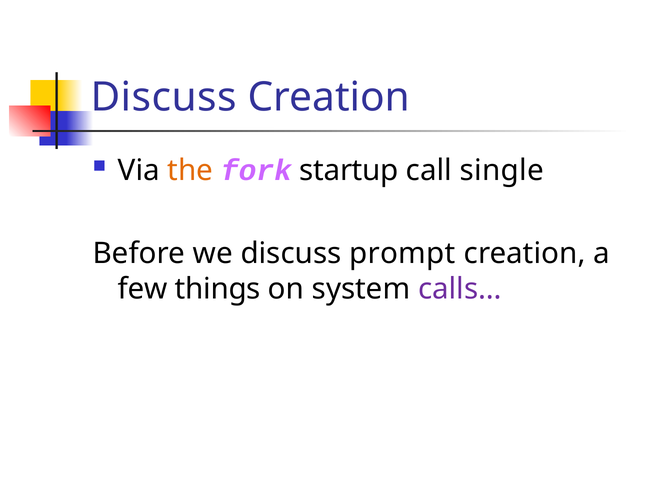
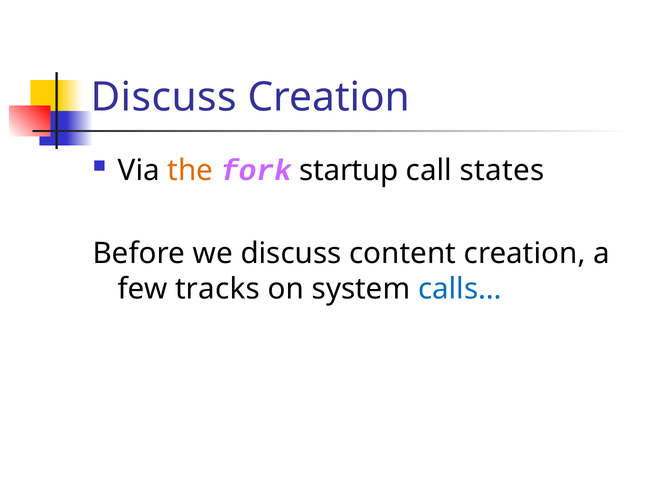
single: single -> states
prompt: prompt -> content
things: things -> tracks
calls… colour: purple -> blue
